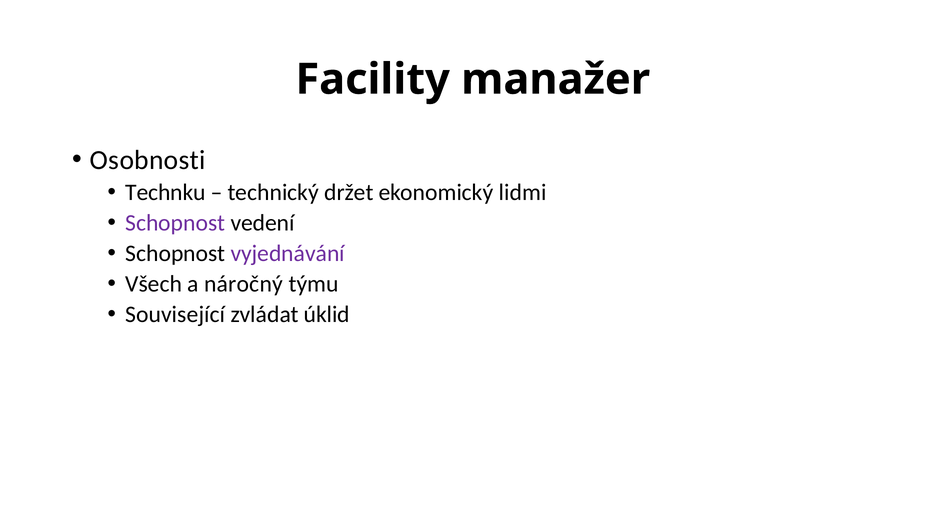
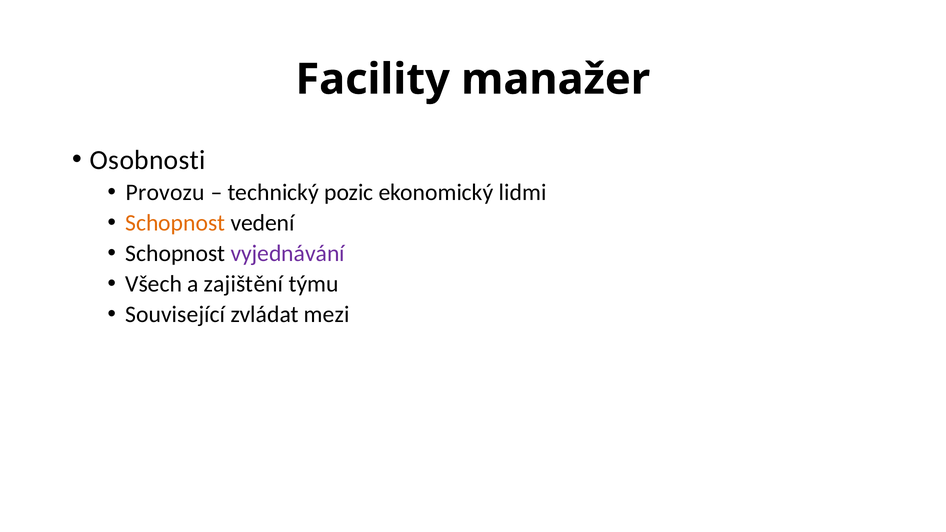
Technku: Technku -> Provozu
držet: držet -> pozic
Schopnost at (175, 223) colour: purple -> orange
náročný: náročný -> zajištění
úklid: úklid -> mezi
